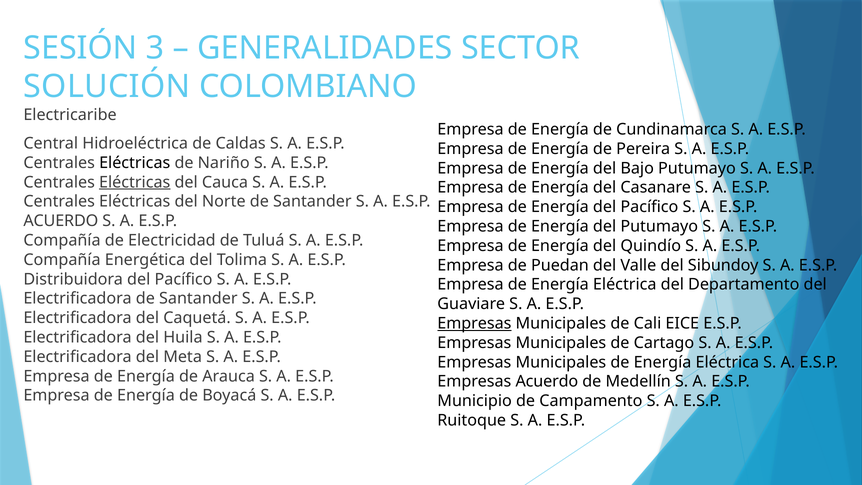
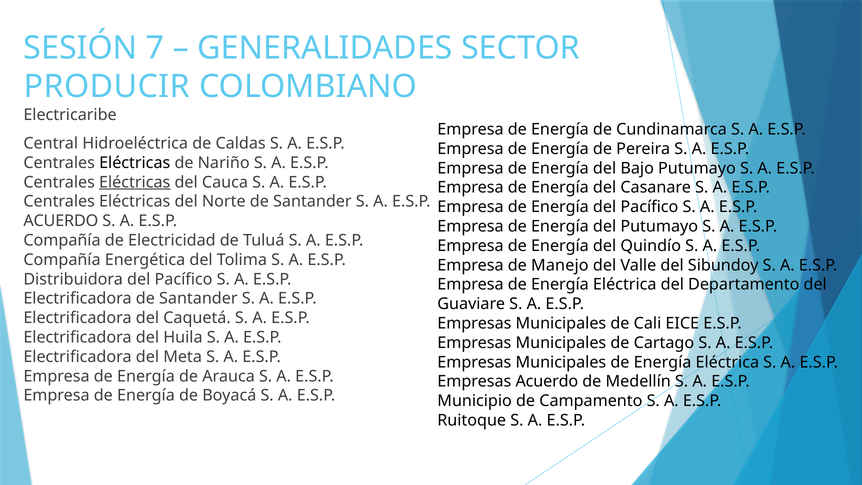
3: 3 -> 7
SOLUCIÓN: SOLUCIÓN -> PRODUCIR
Puedan: Puedan -> Manejo
Empresas at (474, 323) underline: present -> none
